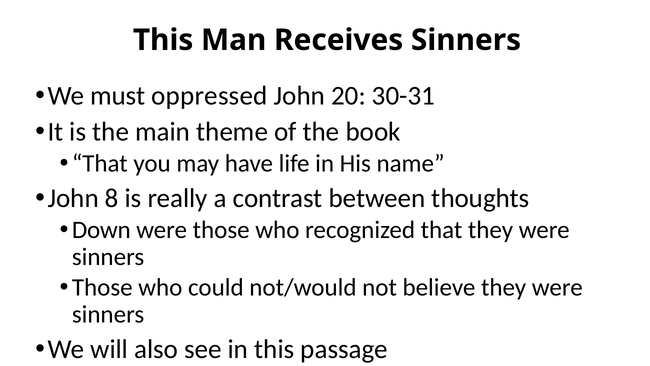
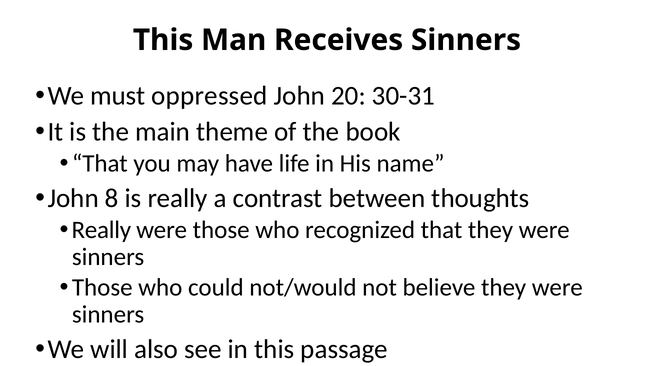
Down at (101, 230): Down -> Really
